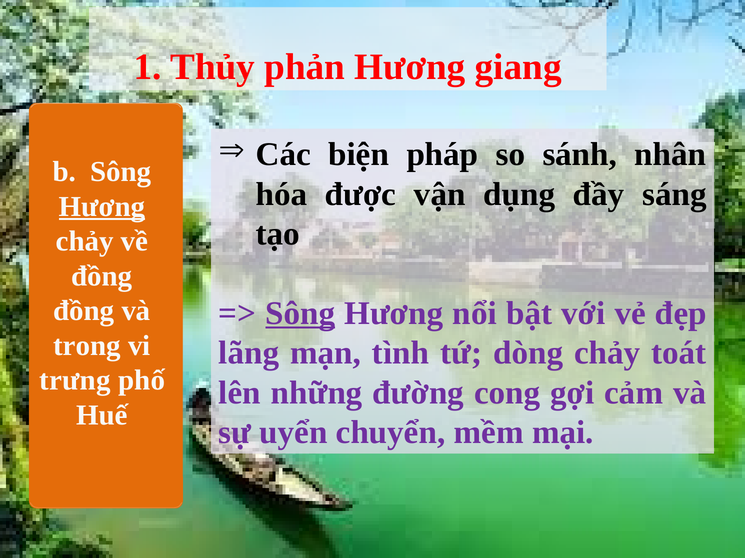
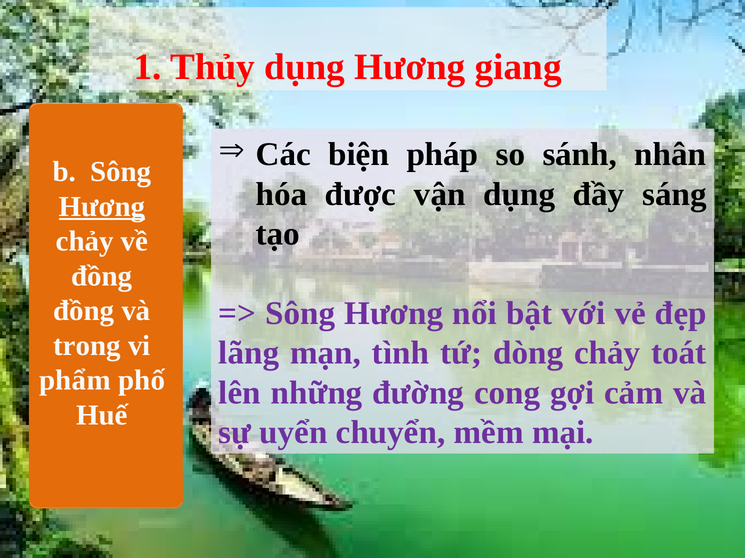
Thủy phản: phản -> dụng
Sông at (300, 314) underline: present -> none
trưng: trưng -> phẩm
